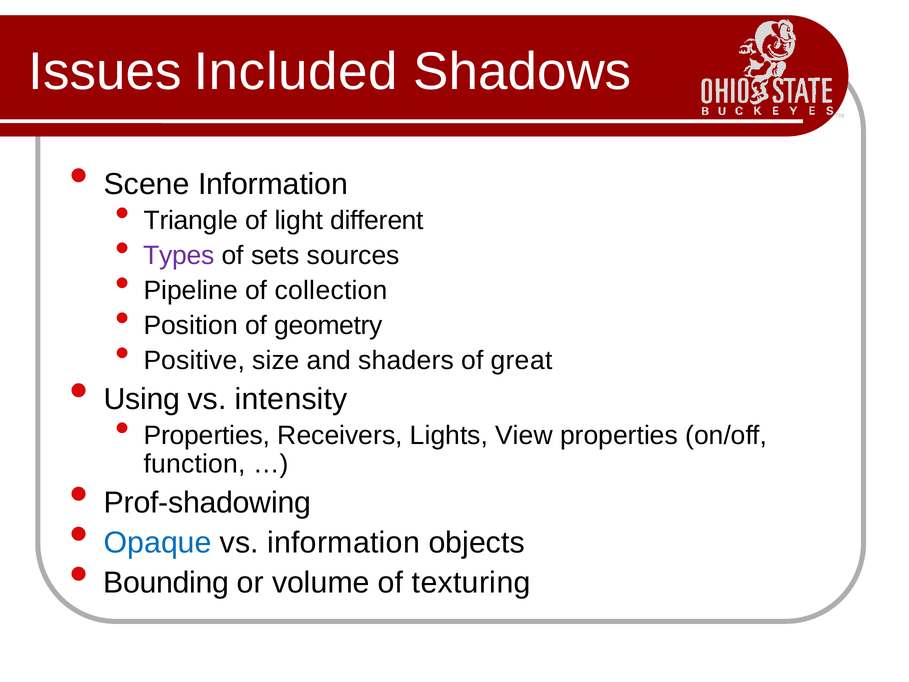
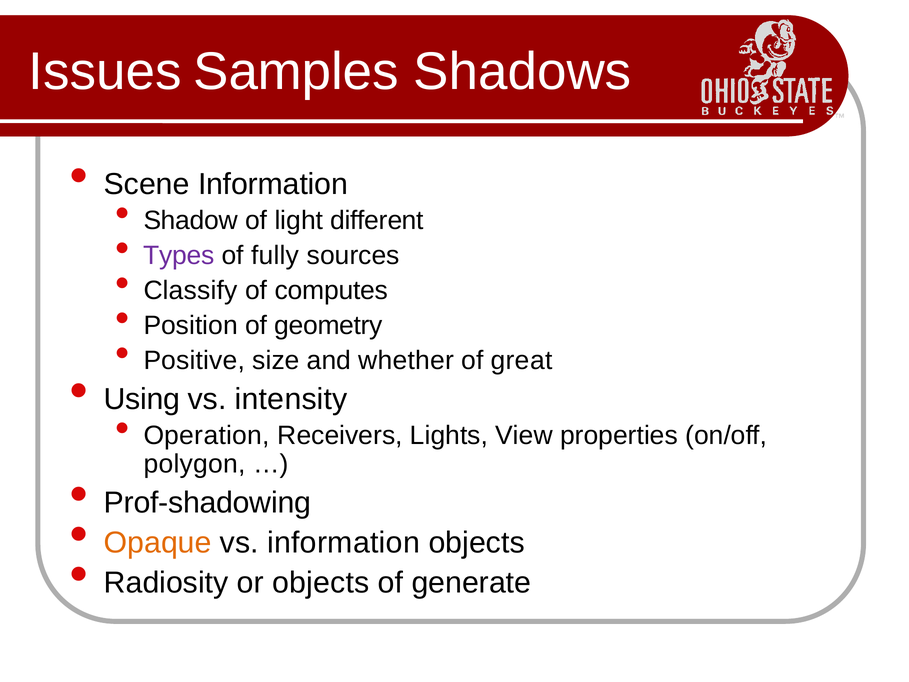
Included: Included -> Samples
Triangle: Triangle -> Shadow
sets: sets -> fully
Pipeline: Pipeline -> Classify
collection: collection -> computes
shaders: shaders -> whether
Properties at (207, 435): Properties -> Operation
function: function -> polygon
Opaque colour: blue -> orange
Bounding: Bounding -> Radiosity
or volume: volume -> objects
texturing: texturing -> generate
